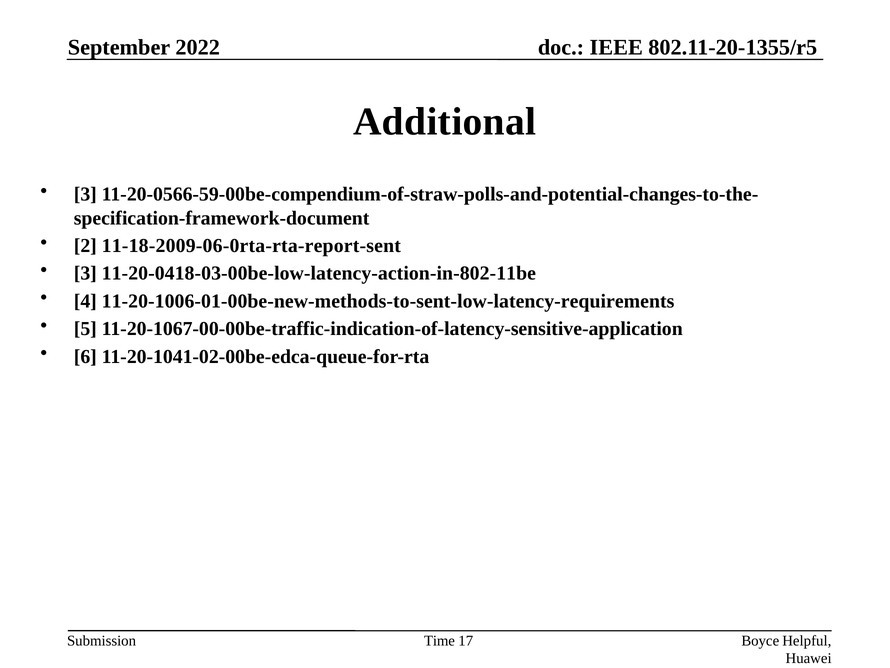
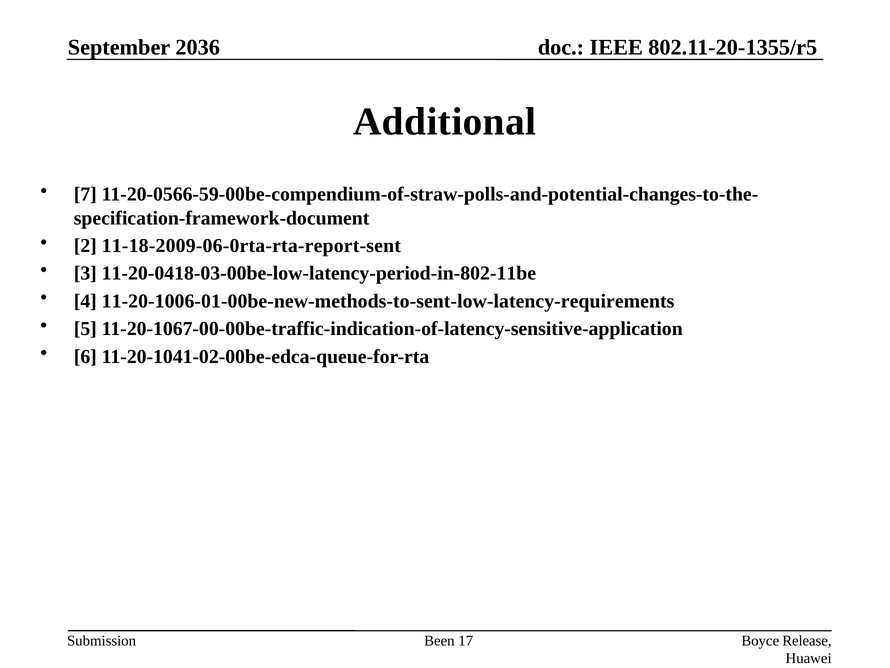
2022: 2022 -> 2036
3 at (85, 194): 3 -> 7
11-20-0418-03-00be-low-latency-action-in-802-11be: 11-20-0418-03-00be-low-latency-action-in-802-11be -> 11-20-0418-03-00be-low-latency-period-in-802-11be
Time: Time -> Been
Helpful: Helpful -> Release
